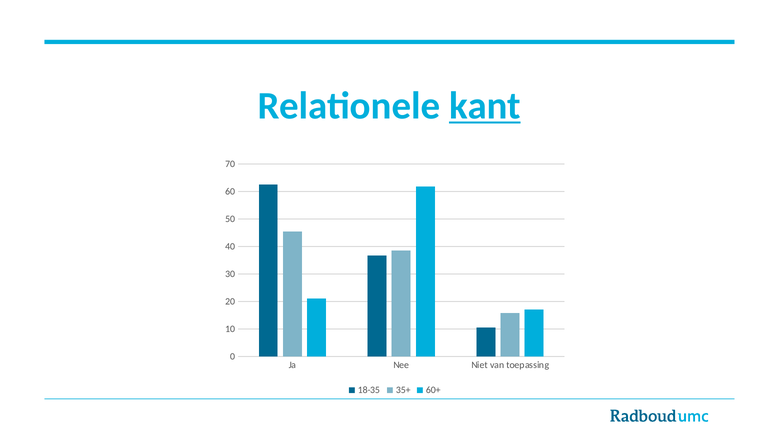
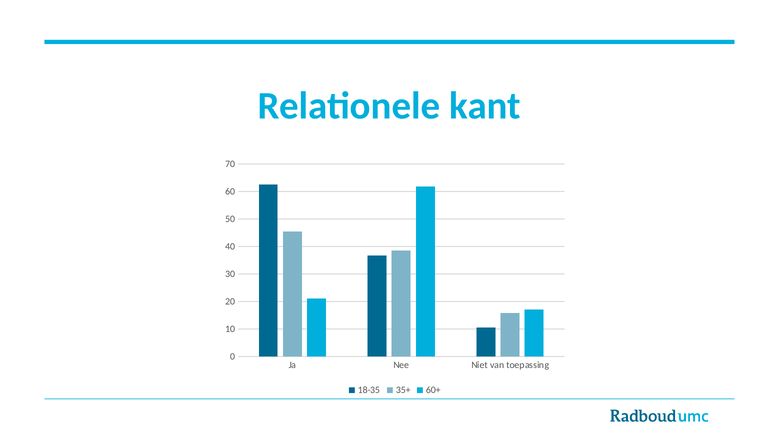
kant underline: present -> none
